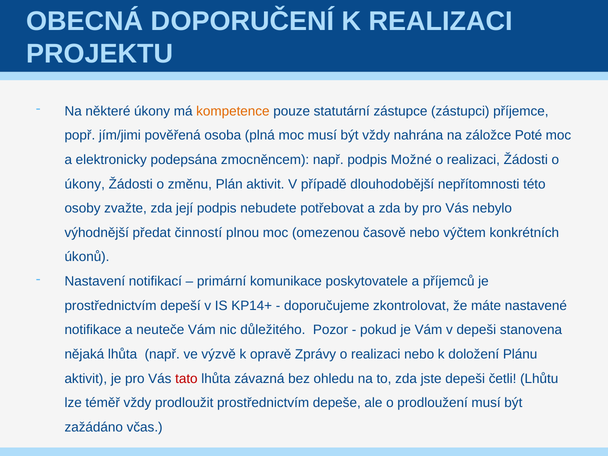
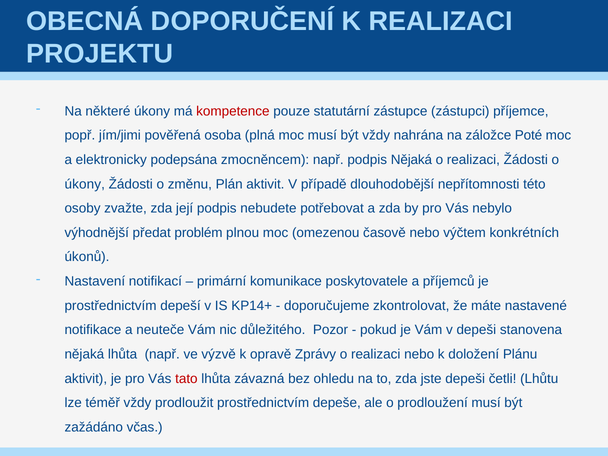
kompetence colour: orange -> red
podpis Možné: Možné -> Nějaká
činností: činností -> problém
